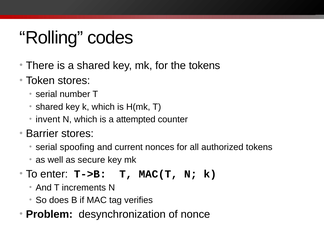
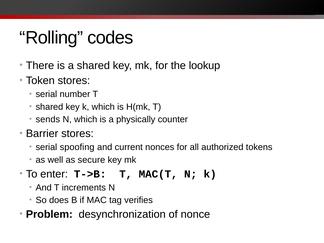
the tokens: tokens -> lookup
invent: invent -> sends
attempted: attempted -> physically
